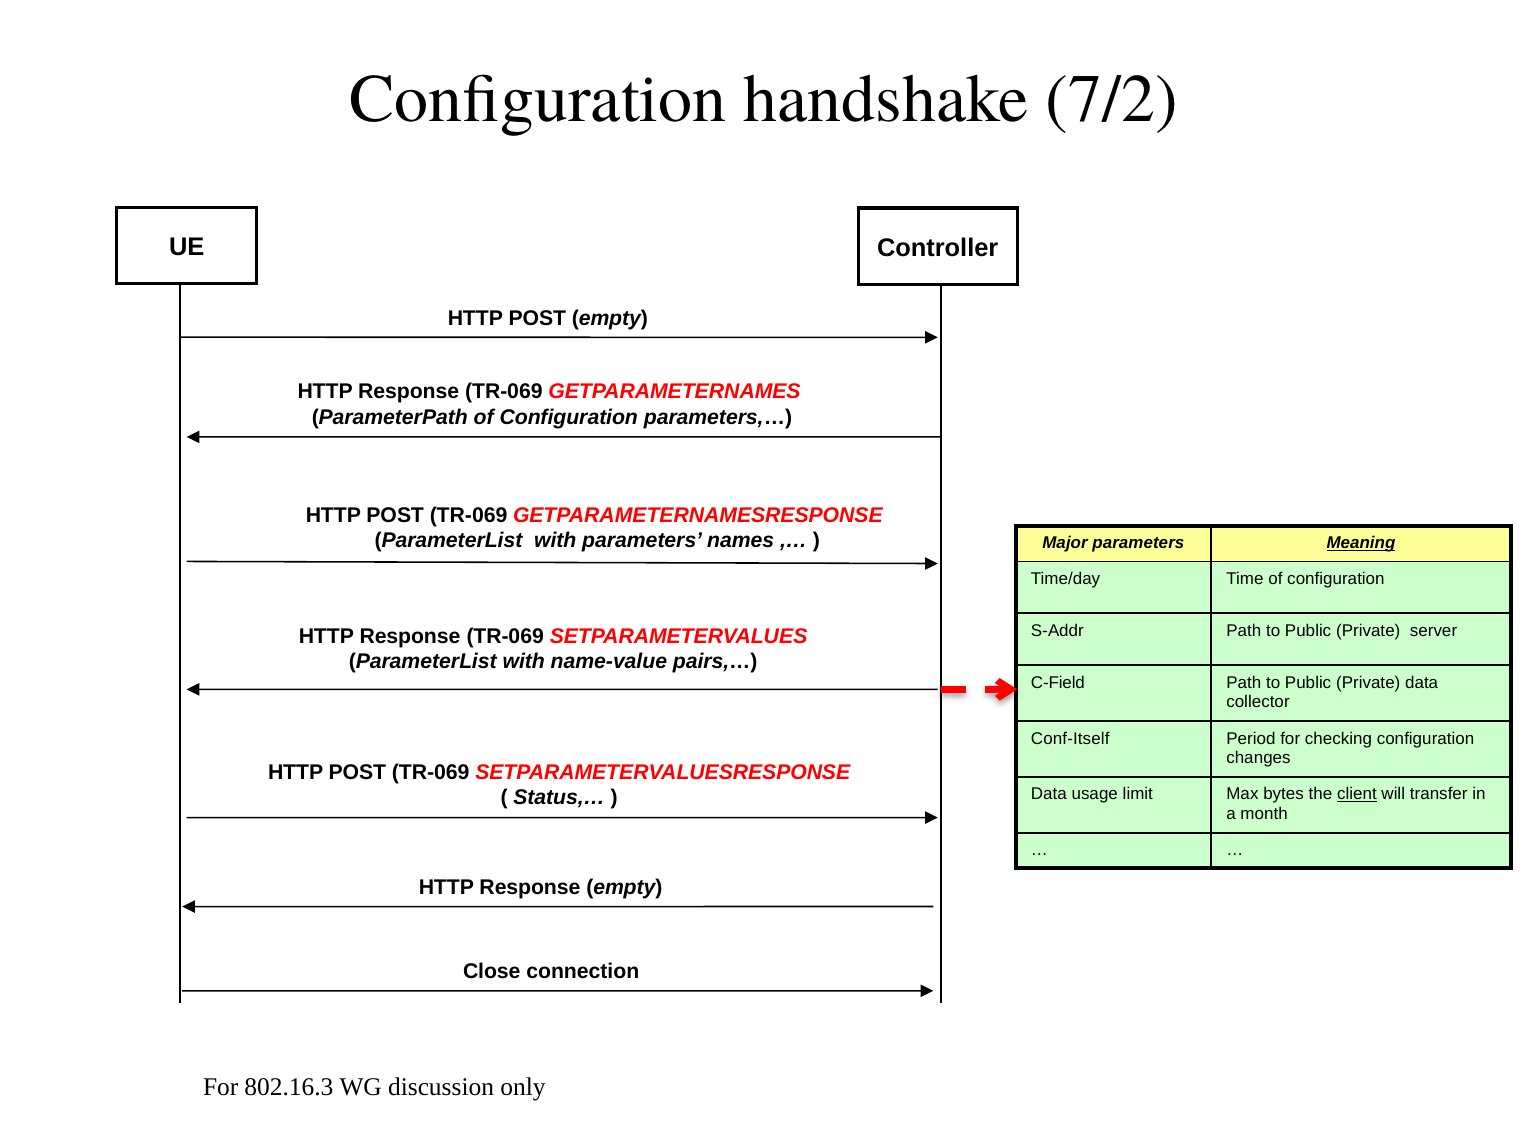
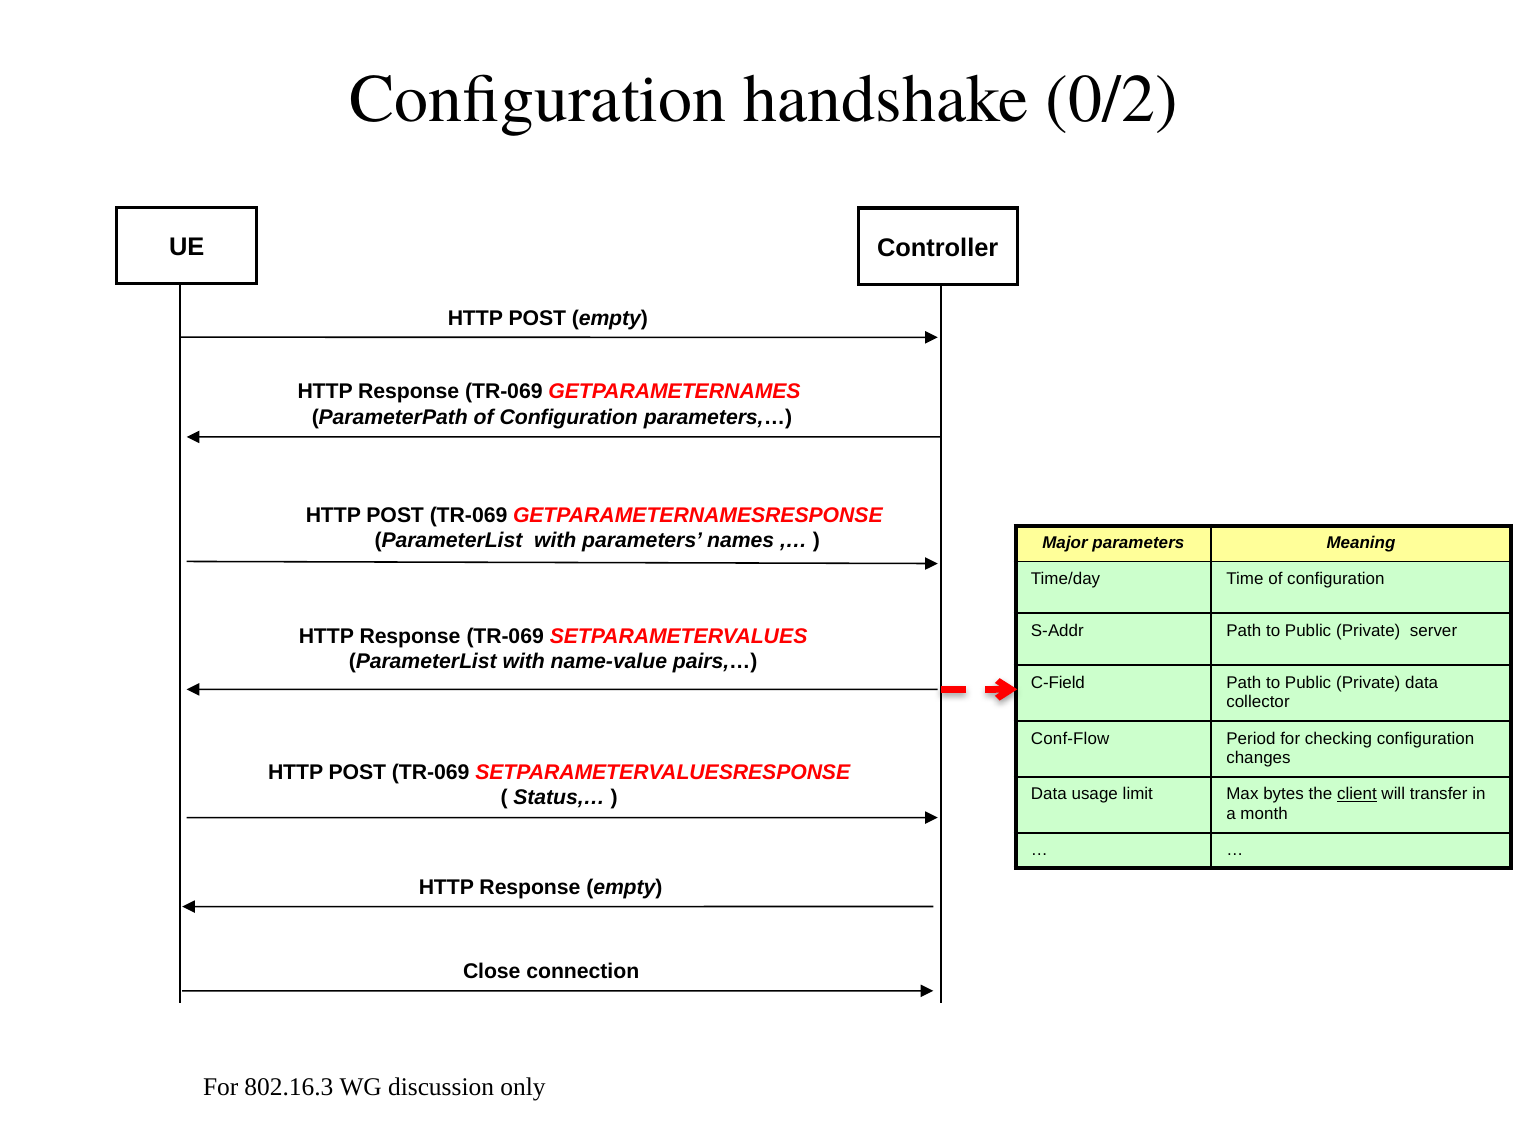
7/2: 7/2 -> 0/2
Meaning underline: present -> none
Conf-Itself: Conf-Itself -> Conf-Flow
